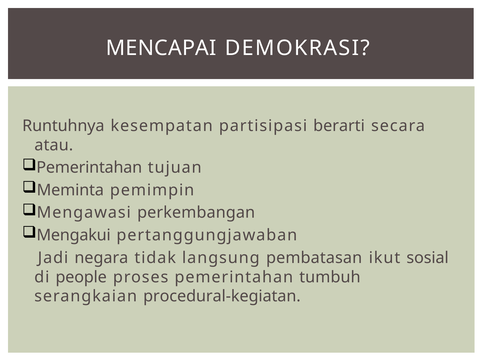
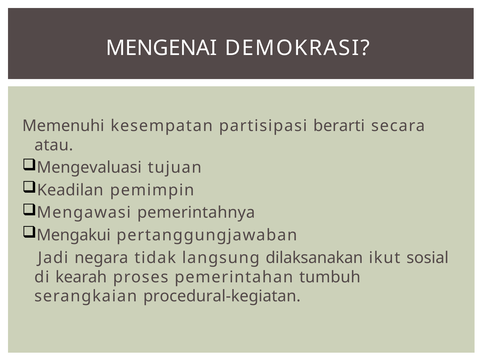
MENCAPAI: MENCAPAI -> MENGENAI
Runtuhnya: Runtuhnya -> Memenuhi
Pemerintahan at (89, 168): Pemerintahan -> Mengevaluasi
Meminta: Meminta -> Keadilan
perkembangan: perkembangan -> pemerintahnya
pembatasan: pembatasan -> dilaksanakan
people: people -> kearah
